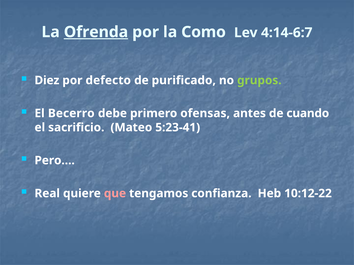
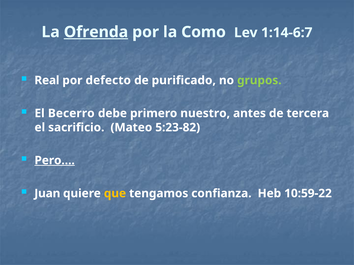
4:14-6:7: 4:14-6:7 -> 1:14-6:7
Diez: Diez -> Real
ofensas: ofensas -> nuestro
cuando: cuando -> tercera
5:23-41: 5:23-41 -> 5:23-82
Pero… underline: none -> present
Real: Real -> Juan
que colour: pink -> yellow
10:12-22: 10:12-22 -> 10:59-22
